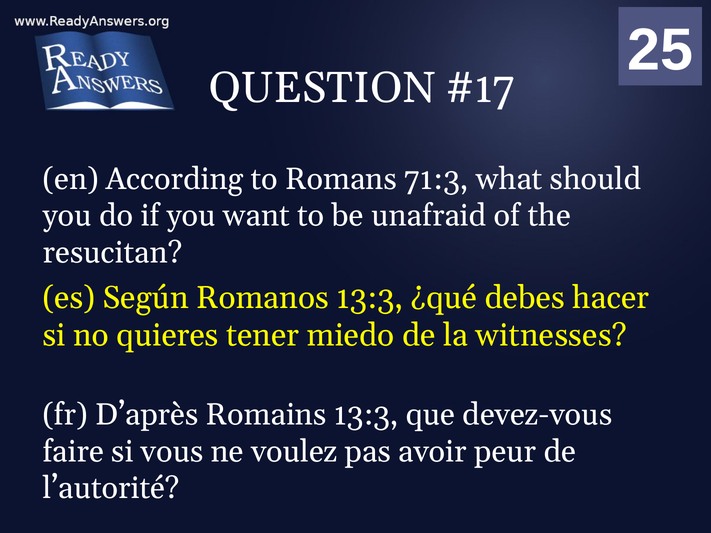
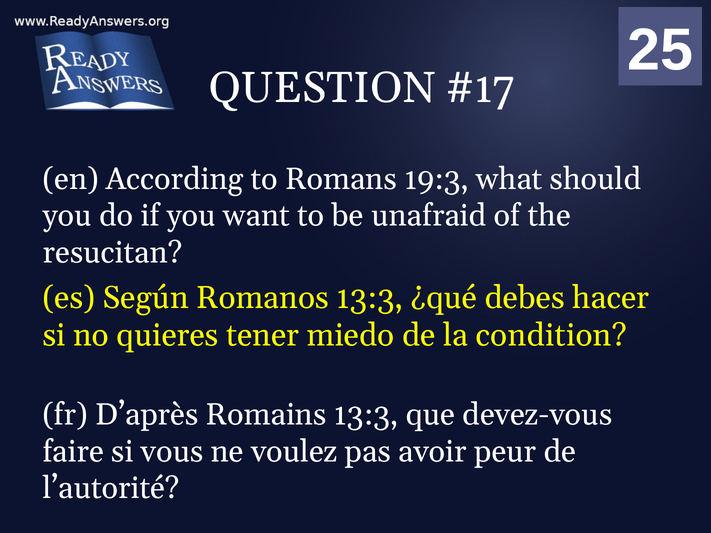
71:3: 71:3 -> 19:3
witnesses: witnesses -> condition
